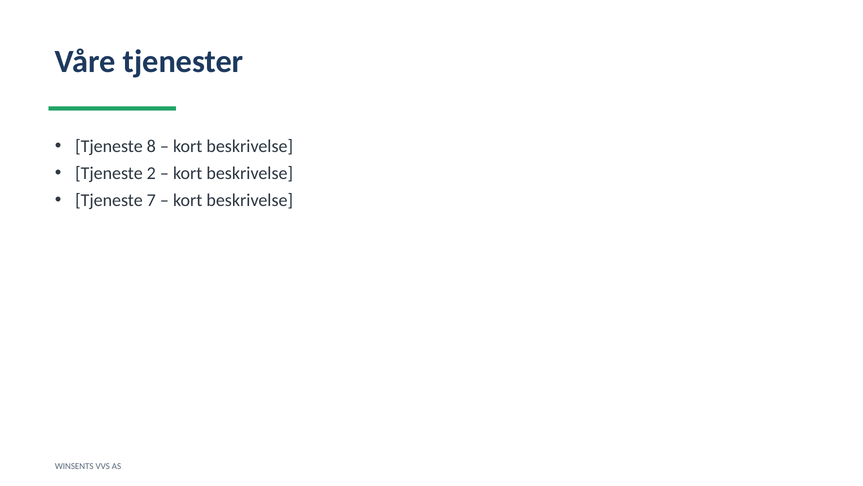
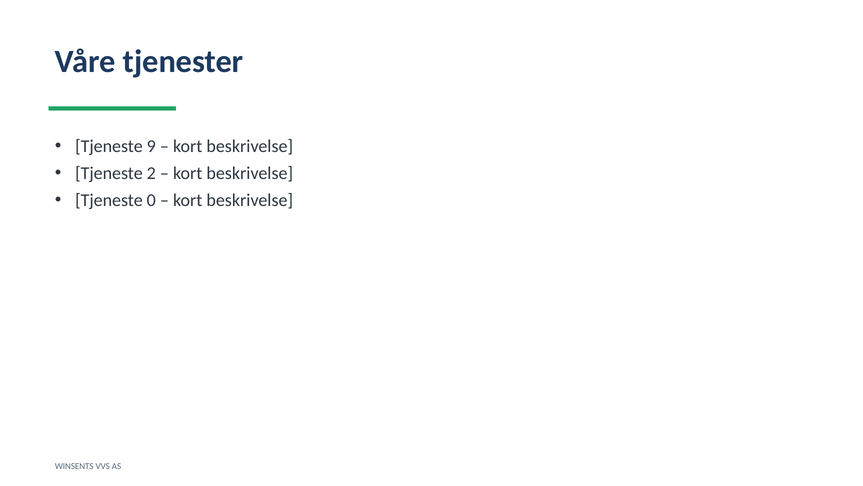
8: 8 -> 9
7: 7 -> 0
